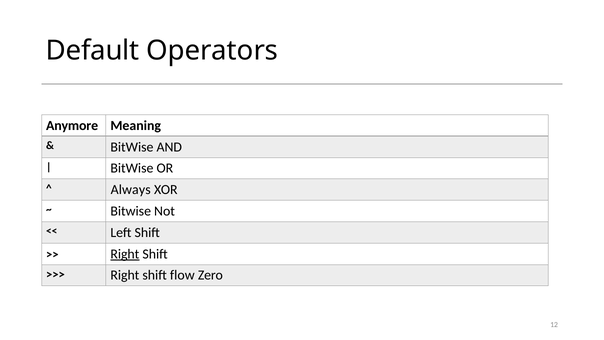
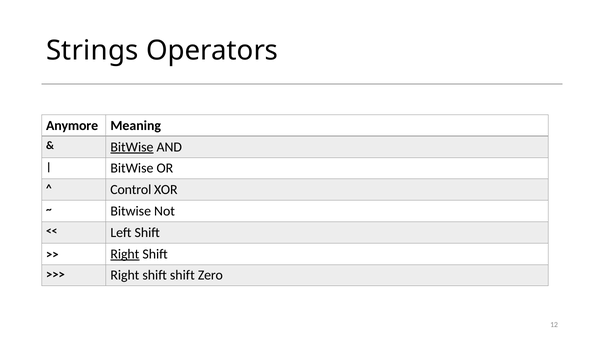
Default: Default -> Strings
BitWise at (132, 147) underline: none -> present
Always: Always -> Control
shift flow: flow -> shift
